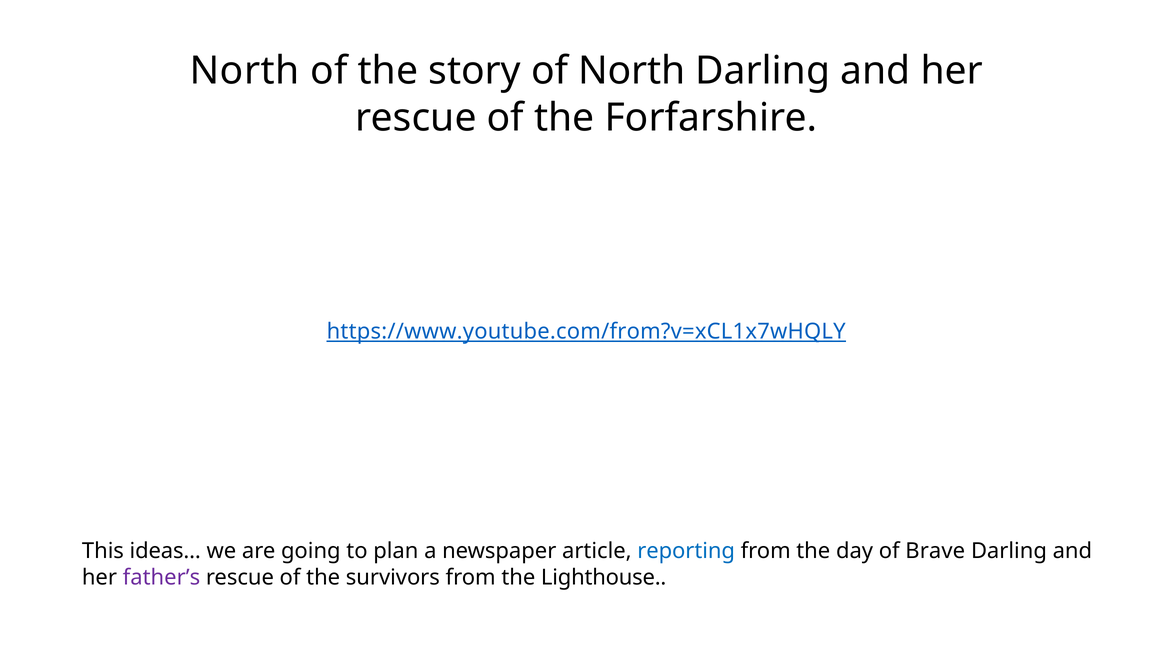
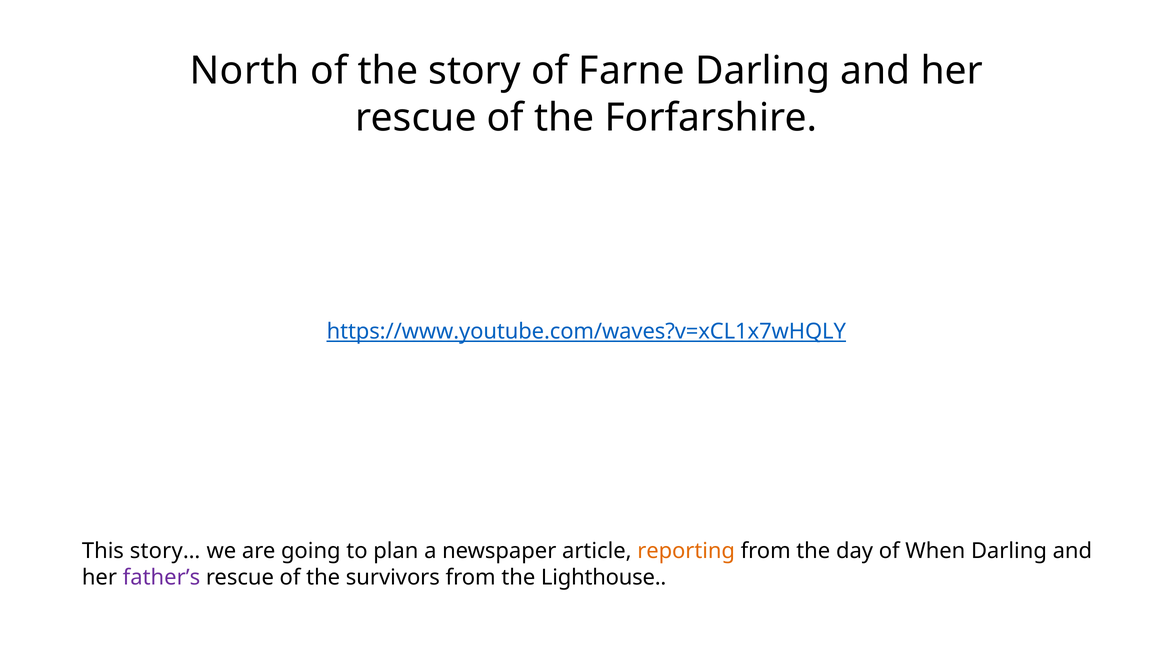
of North: North -> Farne
https://www.youtube.com/from?v=xCL1x7wHQLY: https://www.youtube.com/from?v=xCL1x7wHQLY -> https://www.youtube.com/waves?v=xCL1x7wHQLY
ideas…: ideas… -> story…
reporting colour: blue -> orange
Brave: Brave -> When
